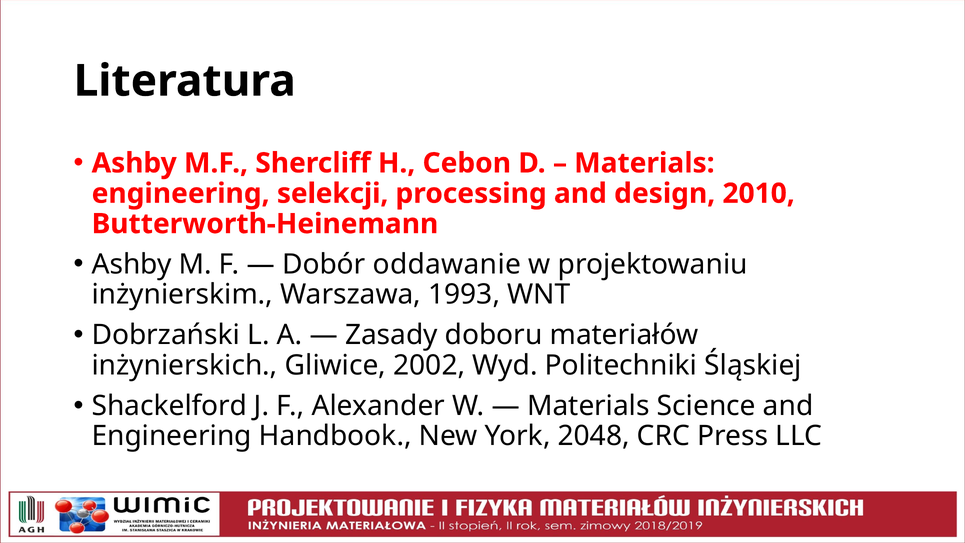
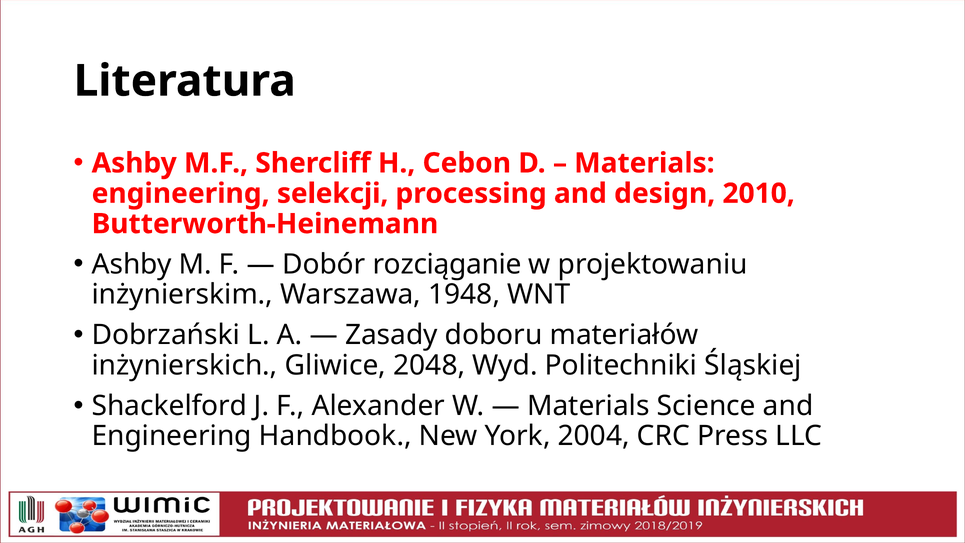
oddawanie: oddawanie -> rozciąganie
1993: 1993 -> 1948
2002: 2002 -> 2048
2048: 2048 -> 2004
